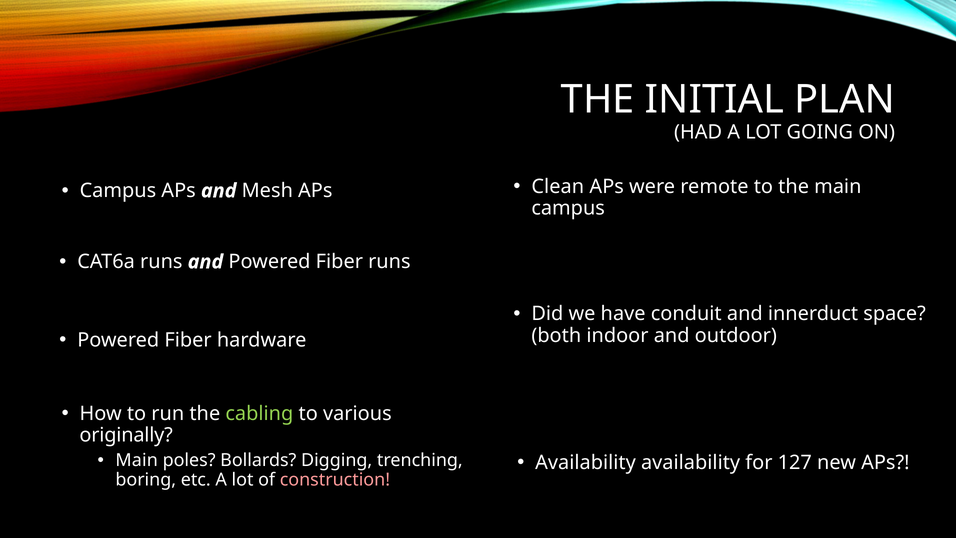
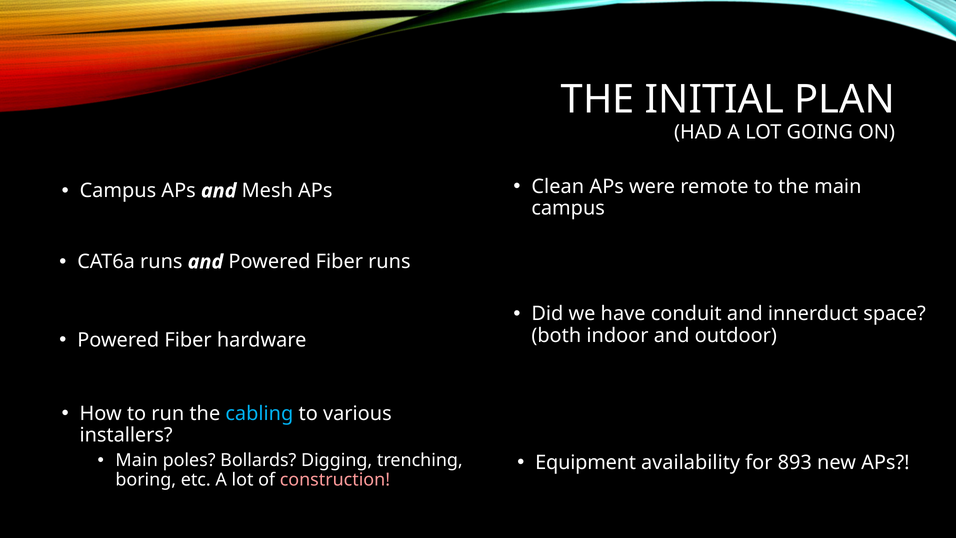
cabling colour: light green -> light blue
originally: originally -> installers
Availability at (586, 462): Availability -> Equipment
127: 127 -> 893
